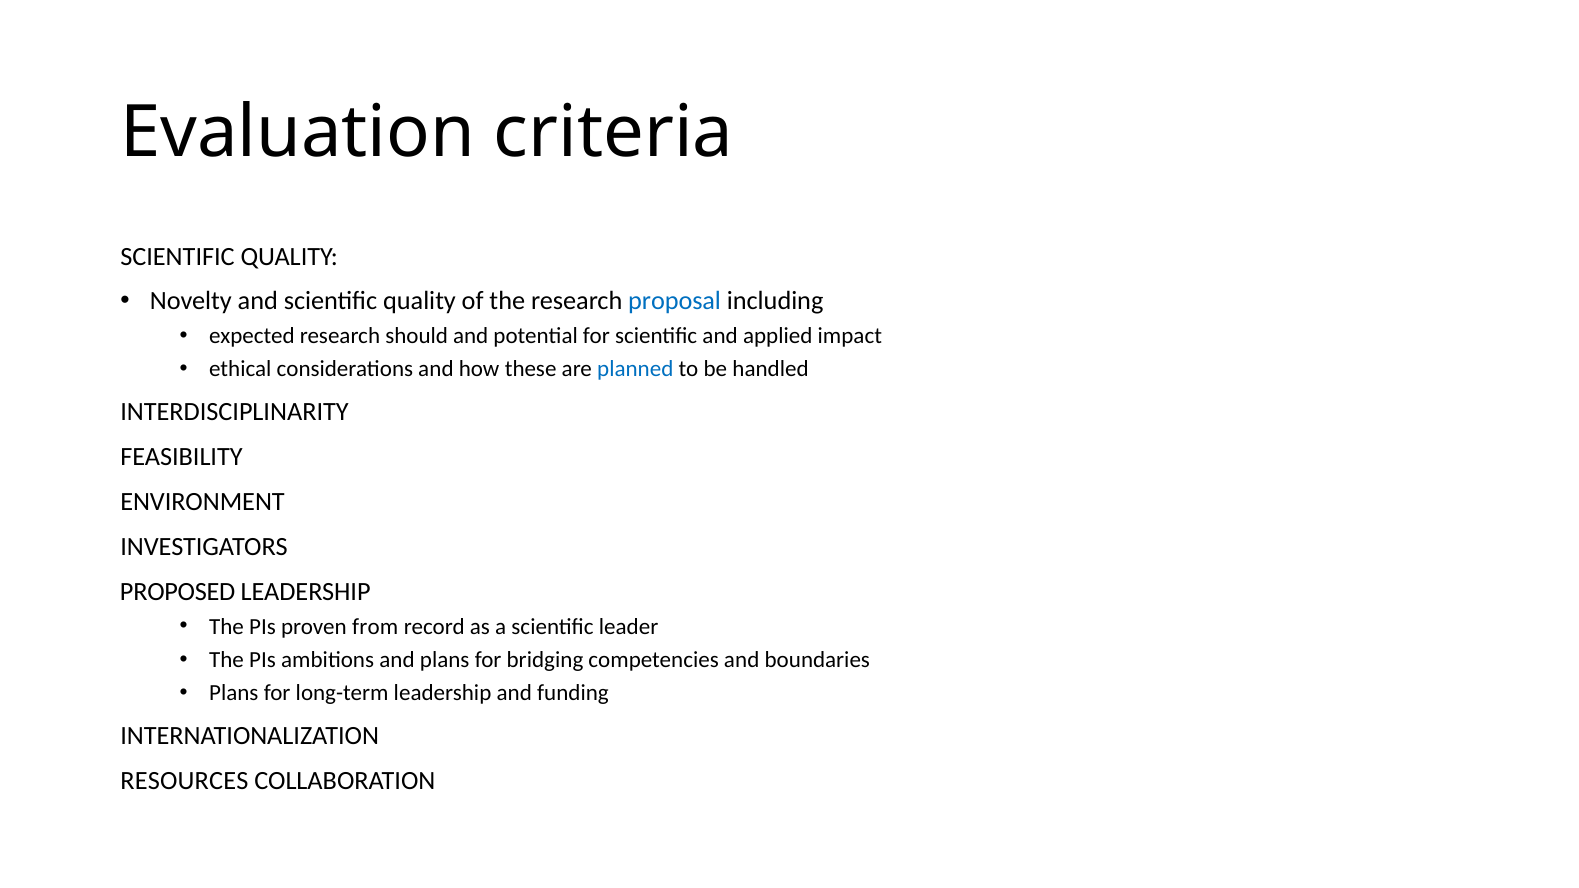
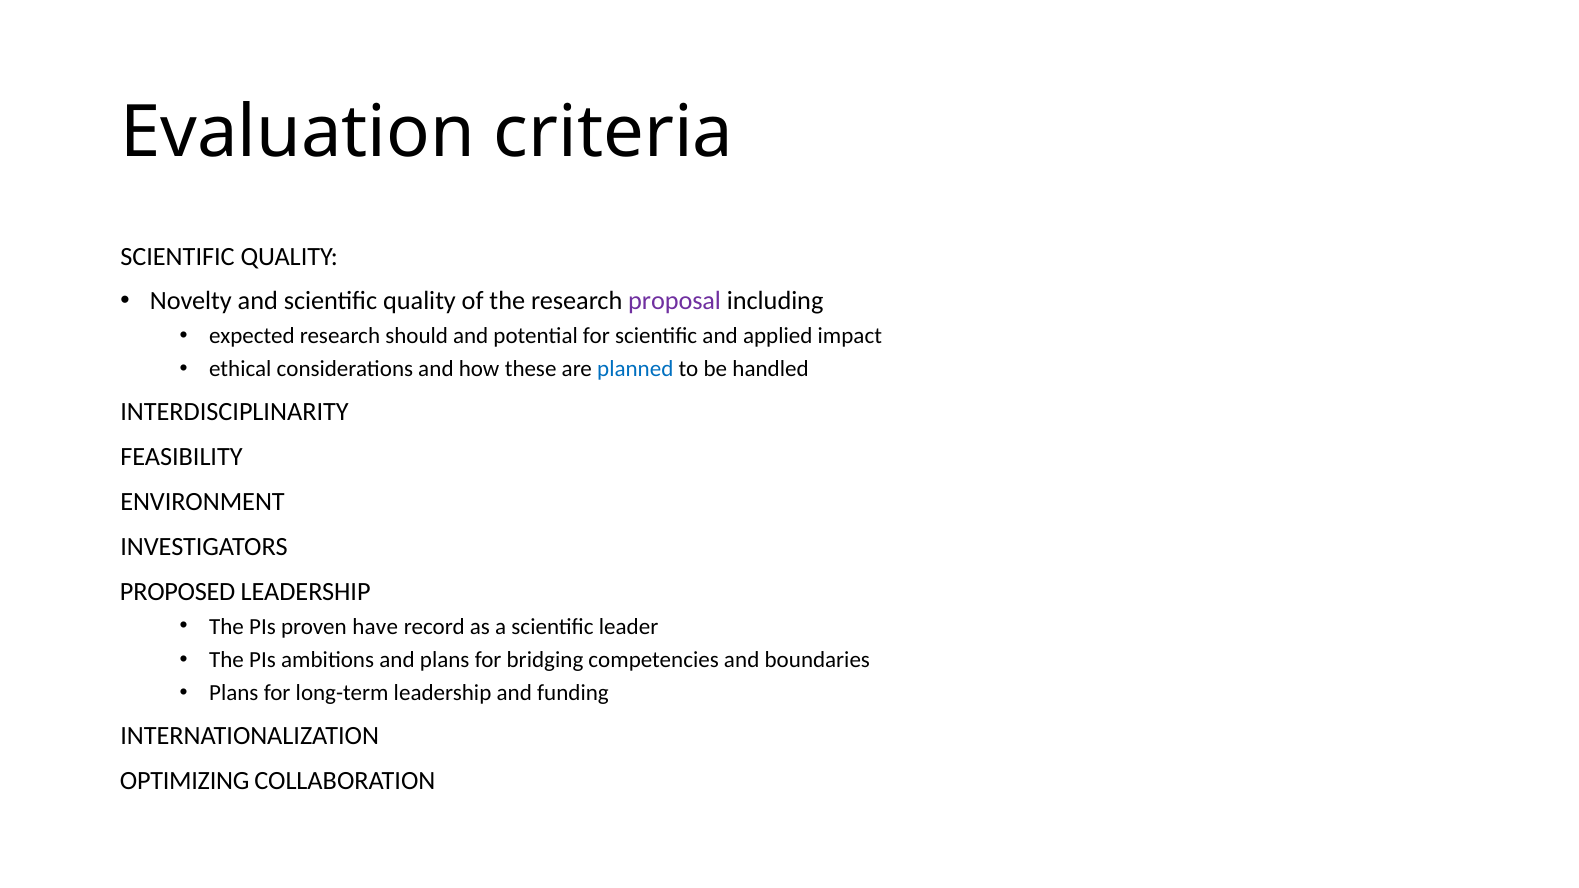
proposal colour: blue -> purple
from: from -> have
RESOURCES: RESOURCES -> OPTIMIZING
